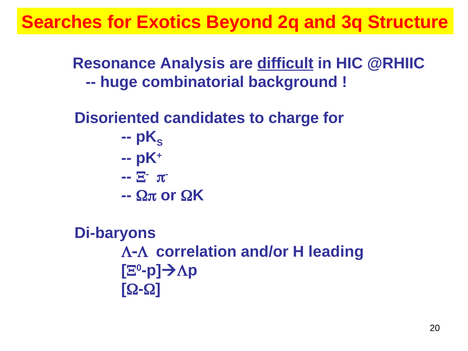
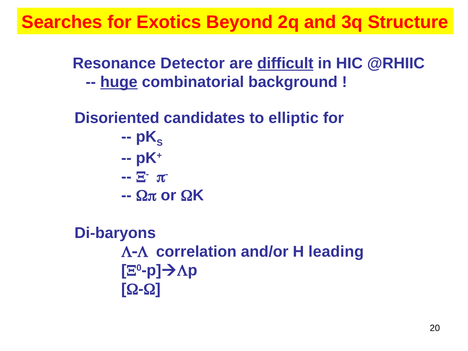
Analysis: Analysis -> Detector
huge underline: none -> present
charge: charge -> elliptic
